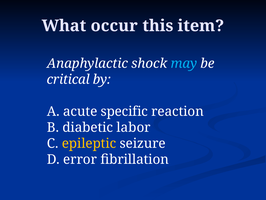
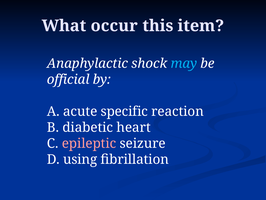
critical: critical -> official
labor: labor -> heart
epileptic colour: yellow -> pink
error: error -> using
